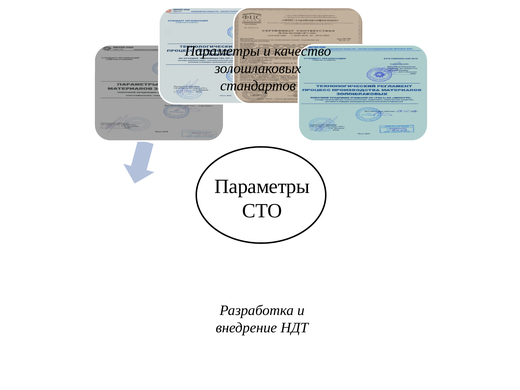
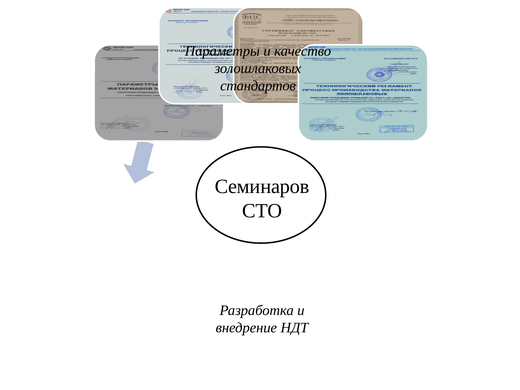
Параметры at (262, 187): Параметры -> Семинаров
